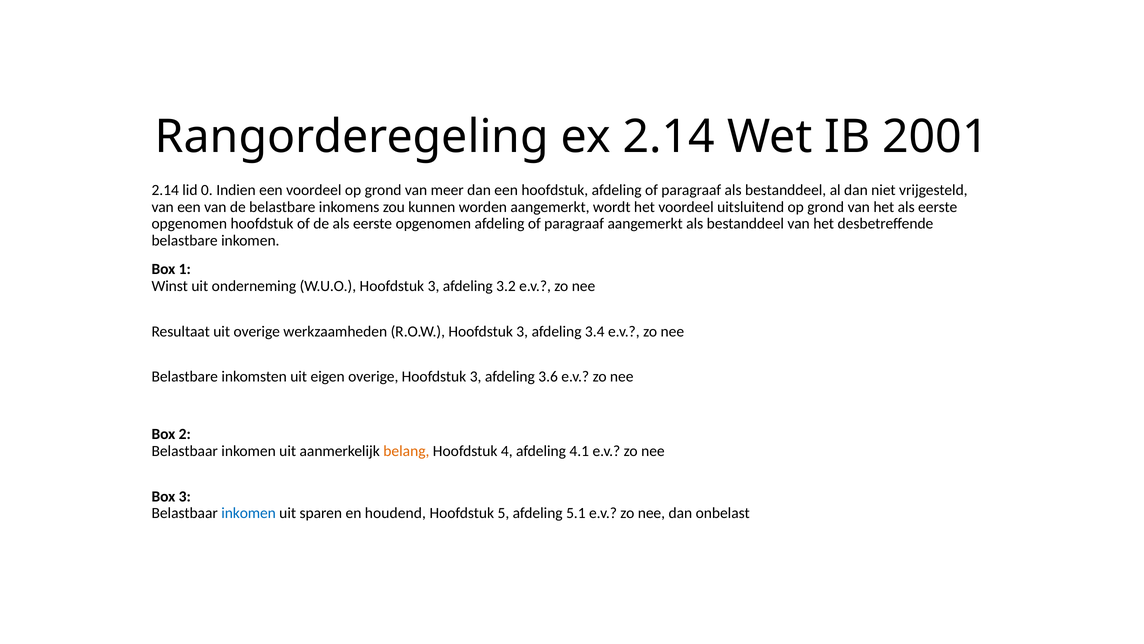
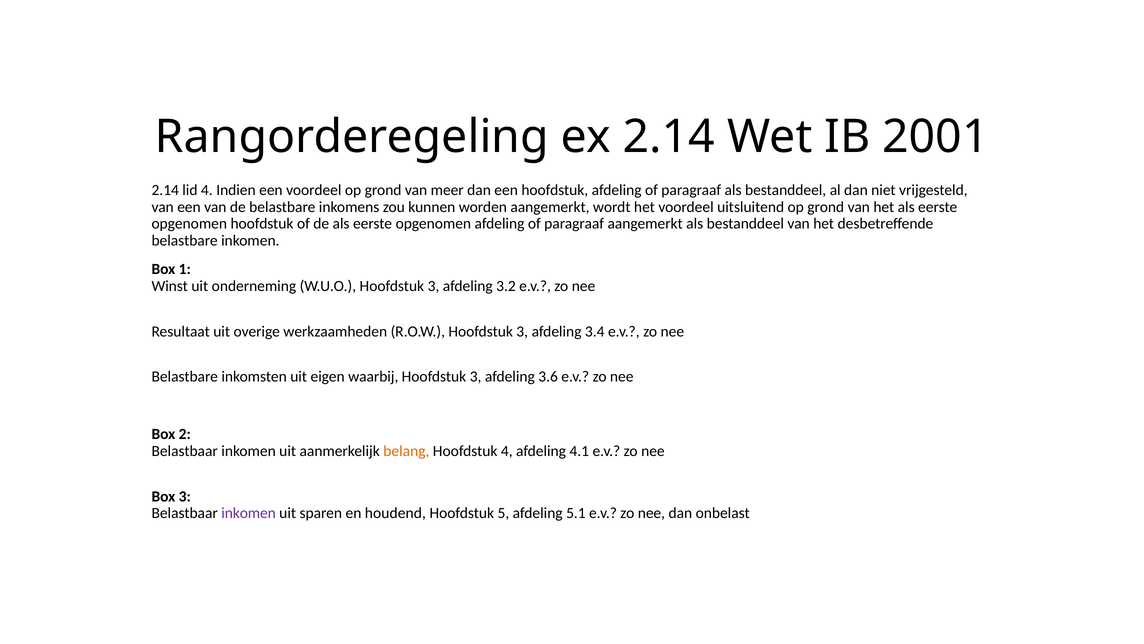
lid 0: 0 -> 4
eigen overige: overige -> waarbij
inkomen at (249, 513) colour: blue -> purple
